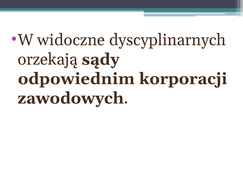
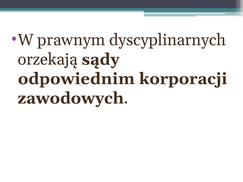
widoczne: widoczne -> prawnym
